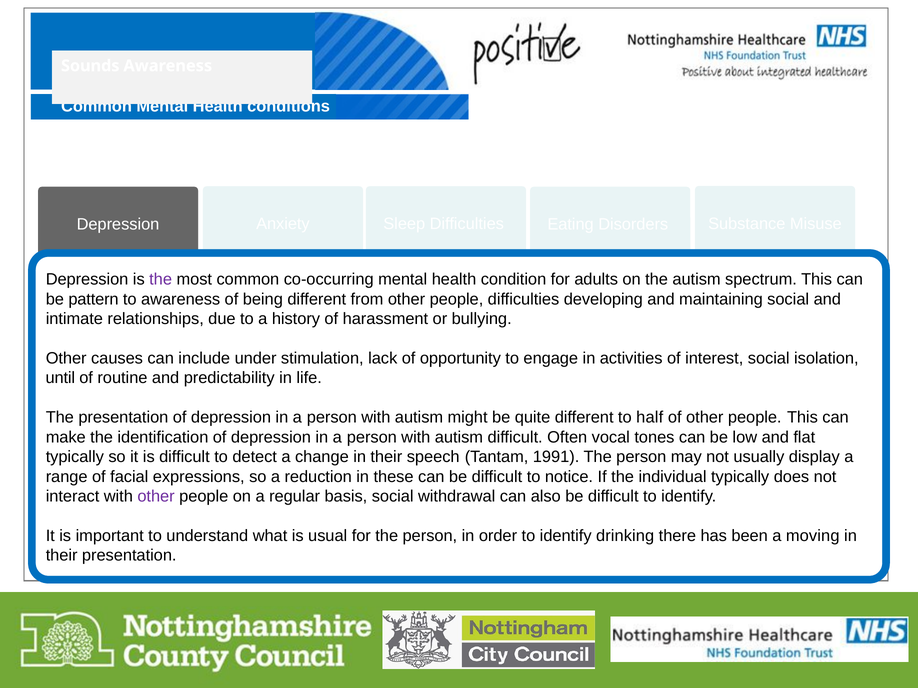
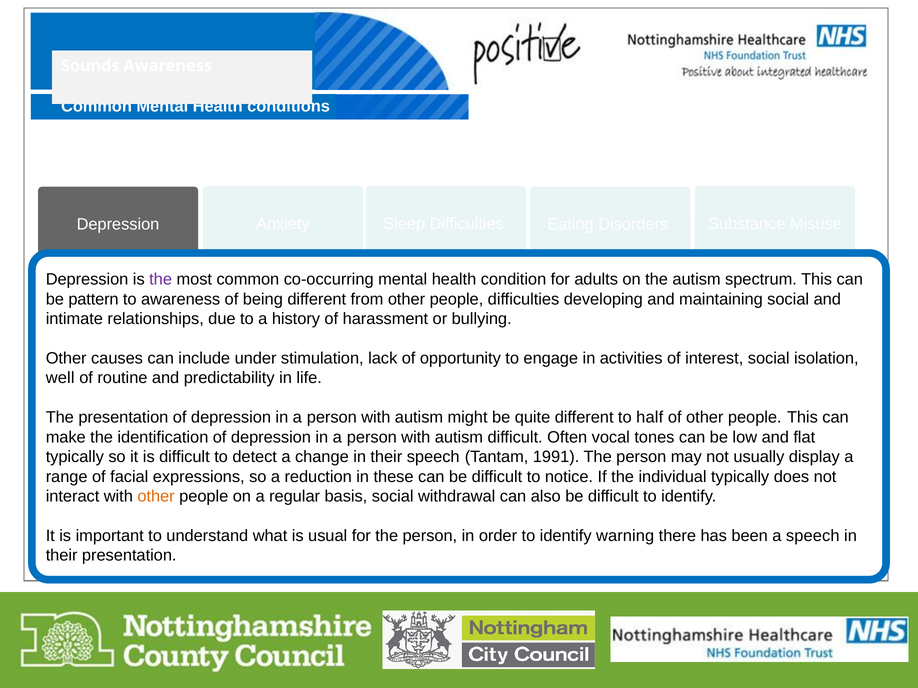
until: until -> well
other at (156, 497) colour: purple -> orange
drinking: drinking -> warning
a moving: moving -> speech
